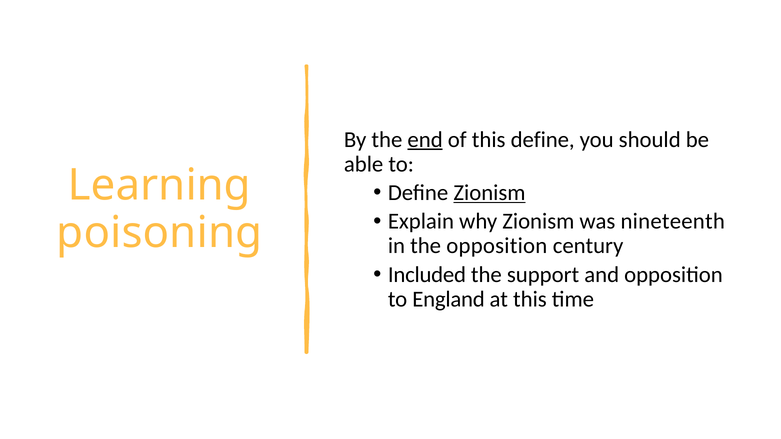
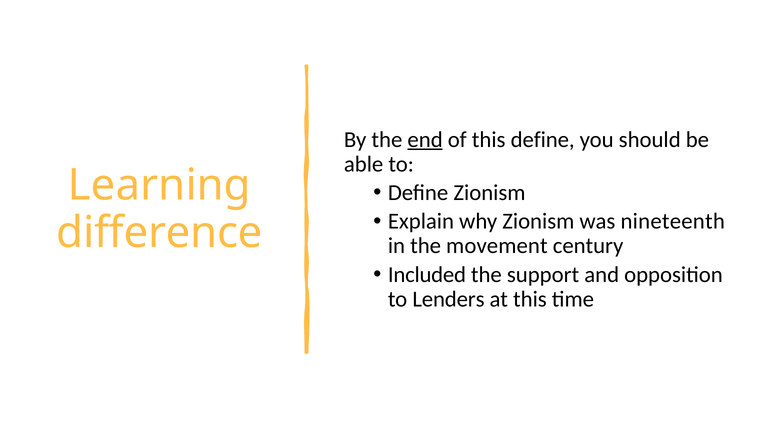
Zionism at (489, 193) underline: present -> none
poisoning: poisoning -> difference
the opposition: opposition -> movement
England: England -> Lenders
